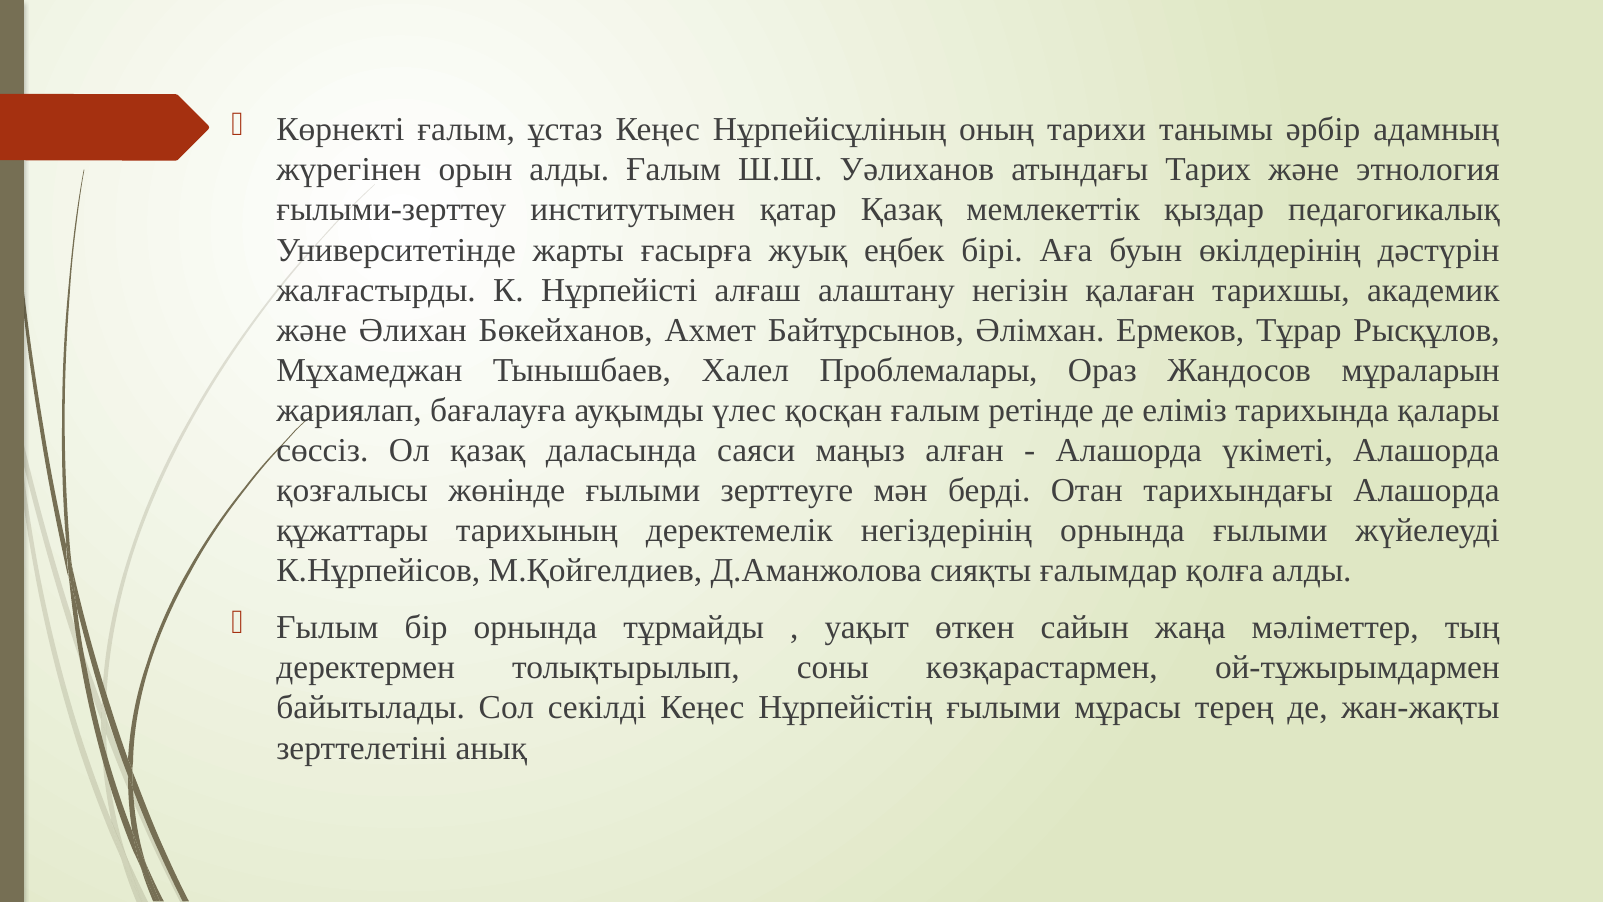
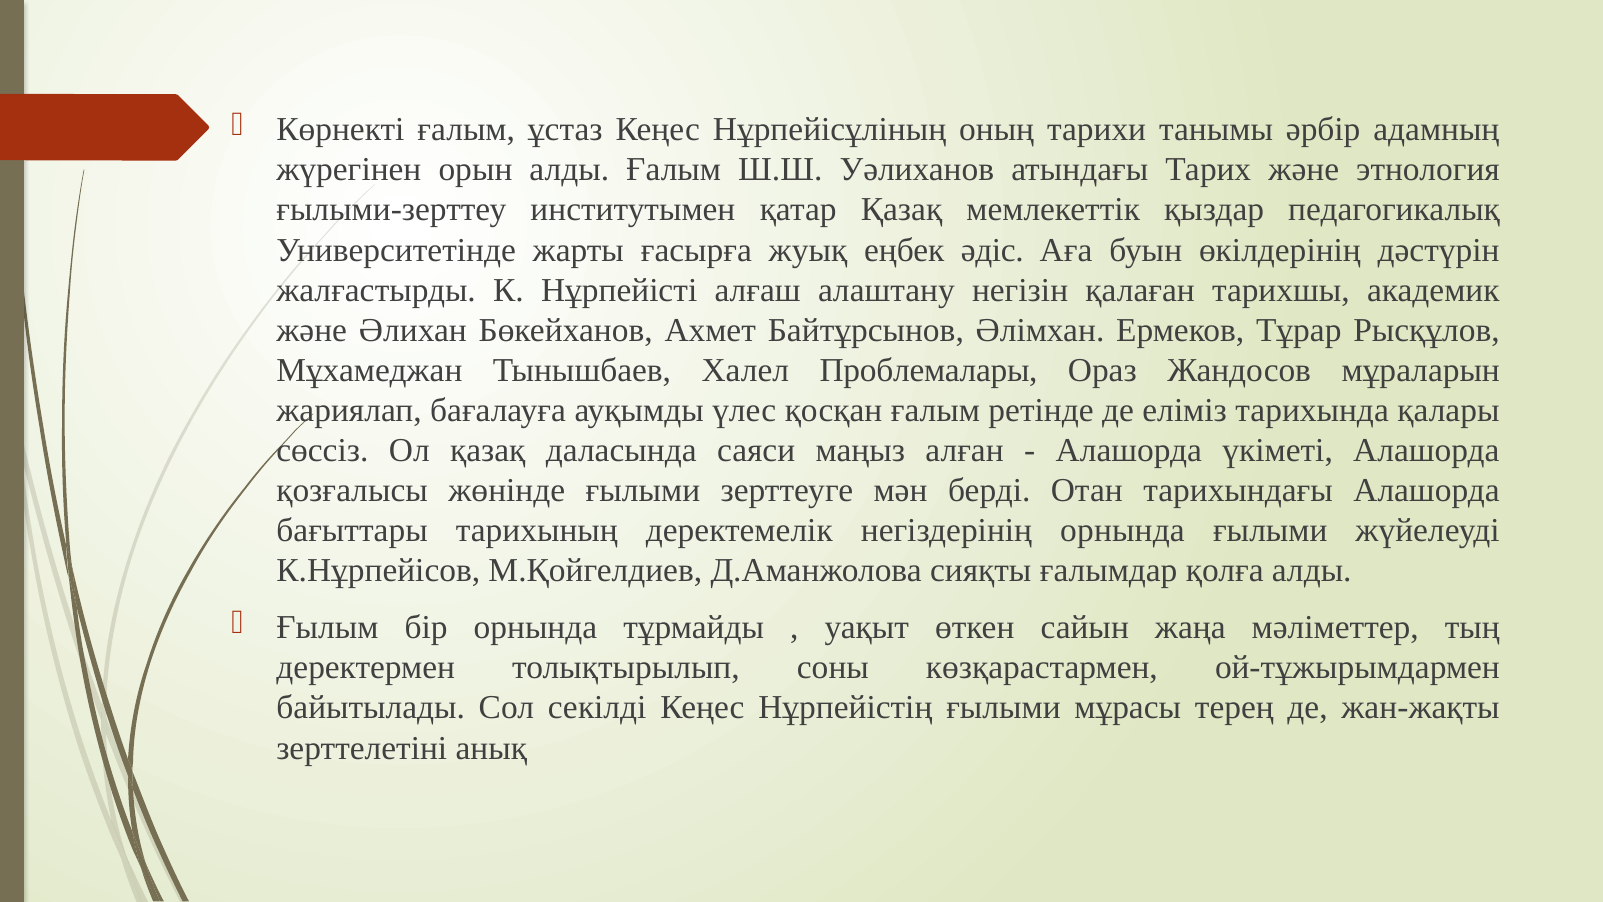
бірі: бірі -> әдіс
құжаттары: құжаттары -> бағыттары
